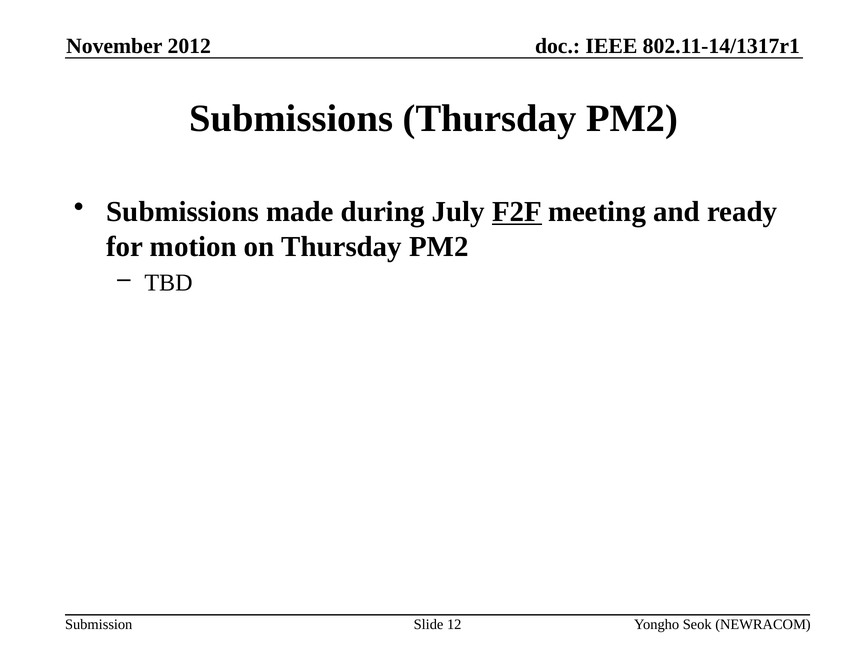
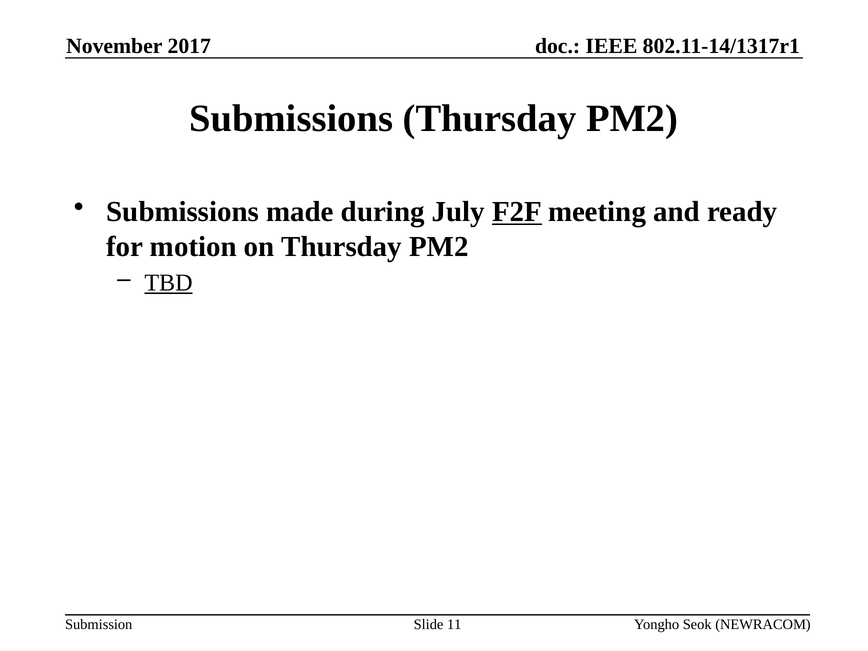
2012: 2012 -> 2017
TBD underline: none -> present
12: 12 -> 11
